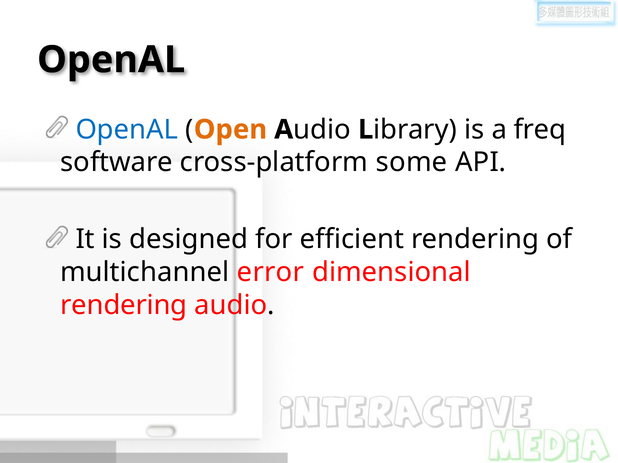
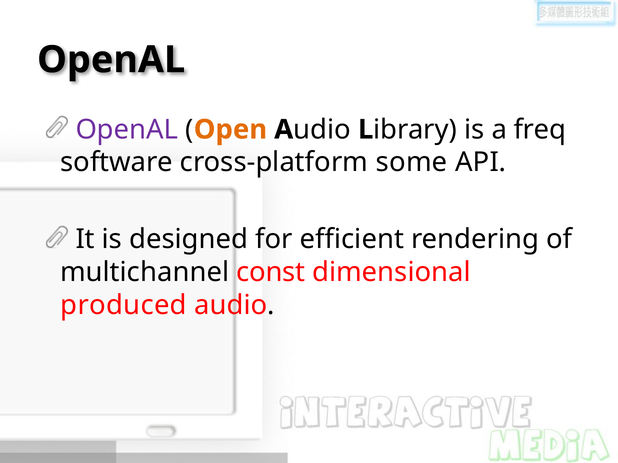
OpenAL at (127, 130) colour: blue -> purple
error: error -> const
rendering at (124, 305): rendering -> produced
